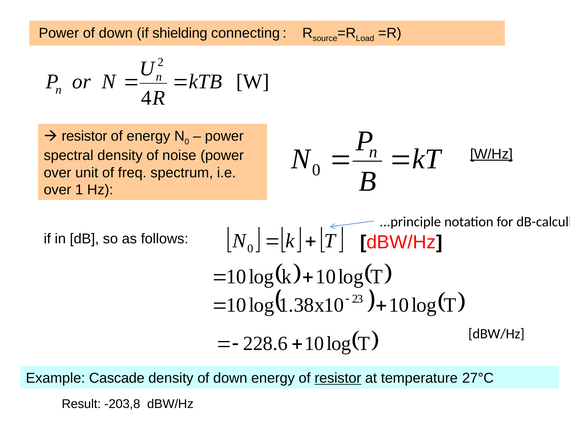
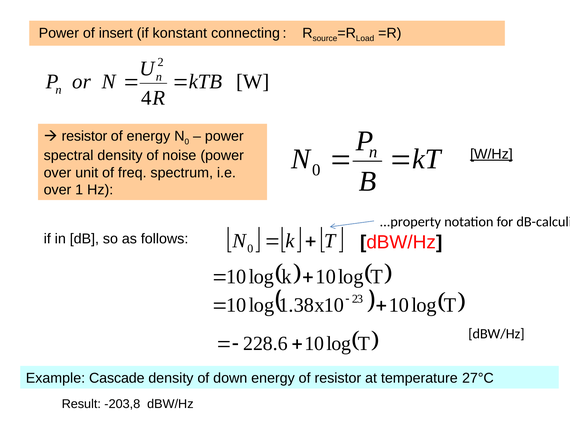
Power of down: down -> insert
shielding: shielding -> konstant
...principle: ...principle -> ...property
resistor at (338, 379) underline: present -> none
